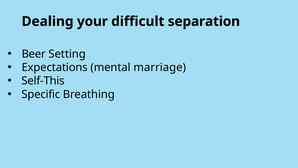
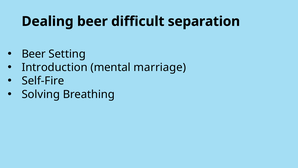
Dealing your: your -> beer
Expectations: Expectations -> Introduction
Self-This: Self-This -> Self-Fire
Specific: Specific -> Solving
